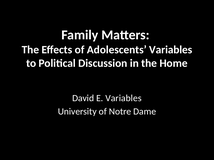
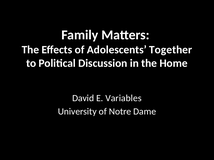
Adolescents Variables: Variables -> Together
